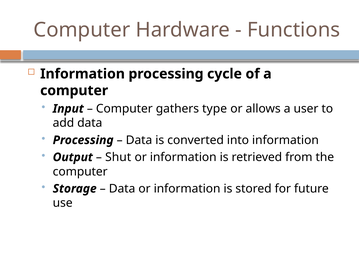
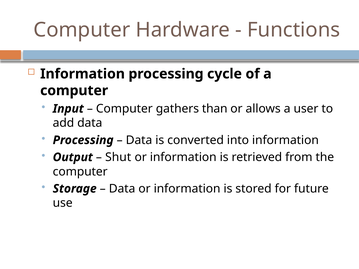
type: type -> than
